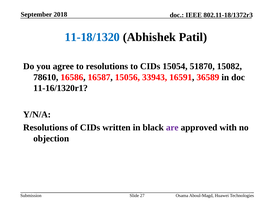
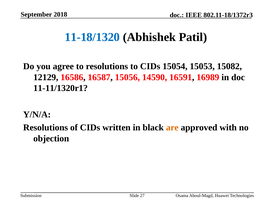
51870: 51870 -> 15053
78610: 78610 -> 12129
33943: 33943 -> 14590
36589: 36589 -> 16989
11-16/1320r1: 11-16/1320r1 -> 11-11/1320r1
are colour: purple -> orange
